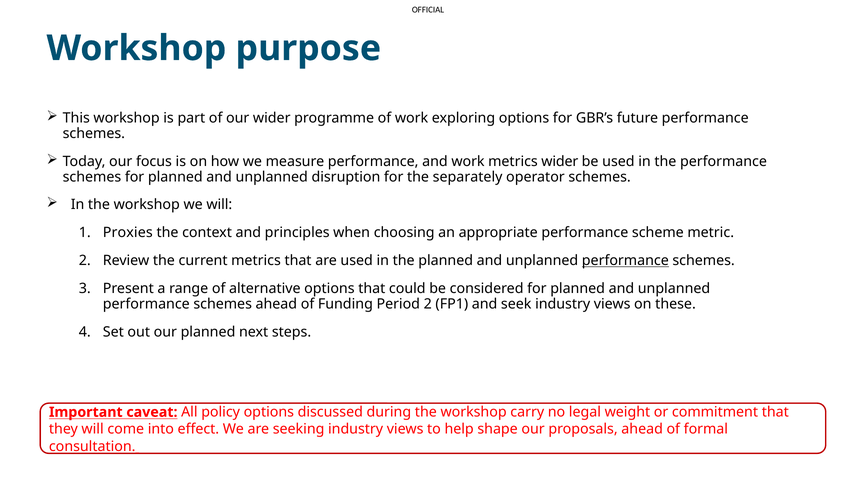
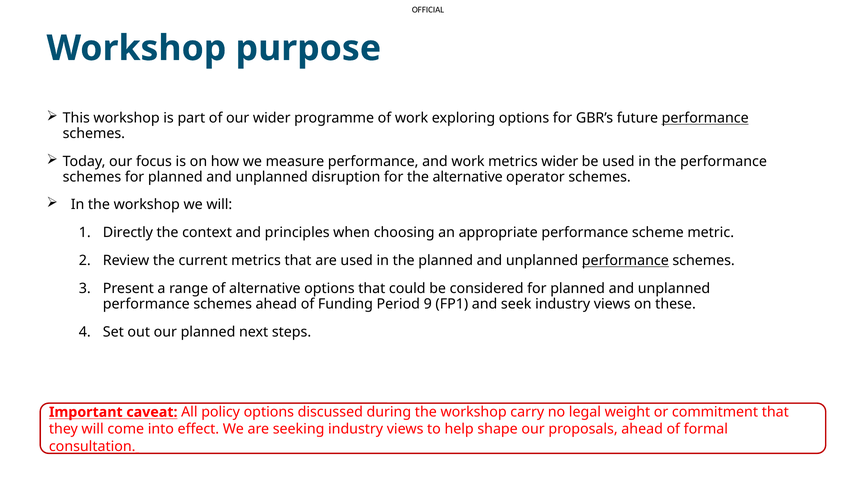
performance at (705, 118) underline: none -> present
the separately: separately -> alternative
Proxies: Proxies -> Directly
Period 2: 2 -> 9
